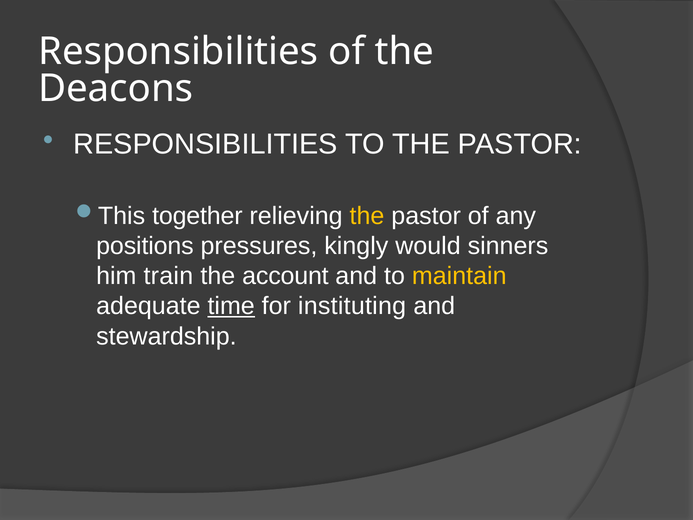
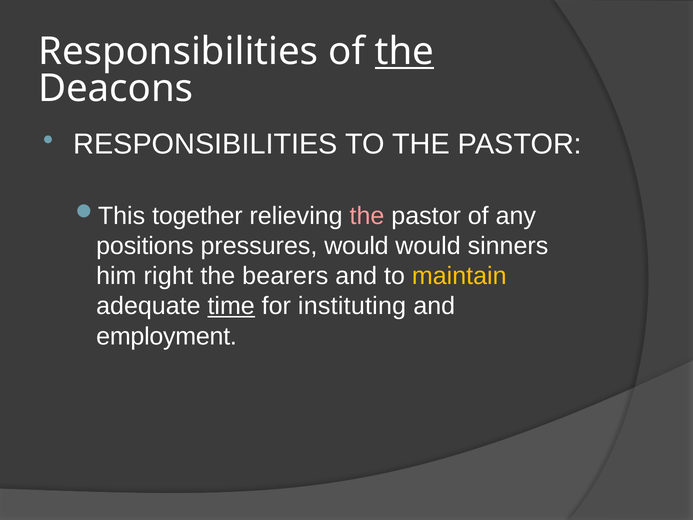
the at (404, 51) underline: none -> present
the at (367, 216) colour: yellow -> pink
pressures kingly: kingly -> would
train: train -> right
account: account -> bearers
stewardship: stewardship -> employment
